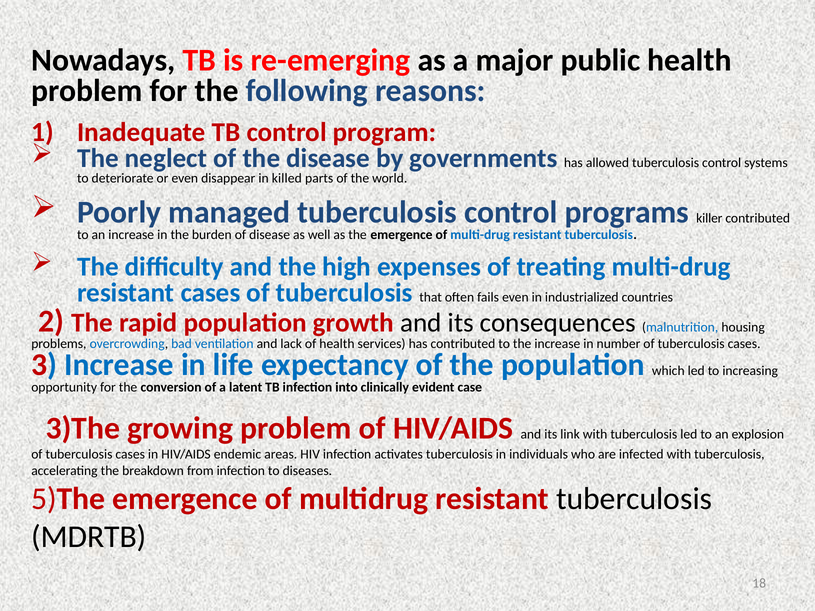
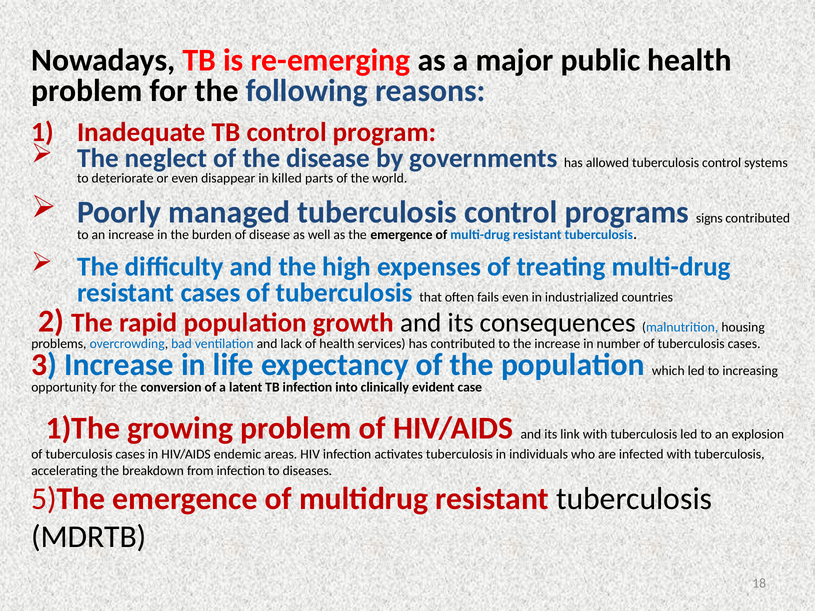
killer: killer -> signs
3)The: 3)The -> 1)The
